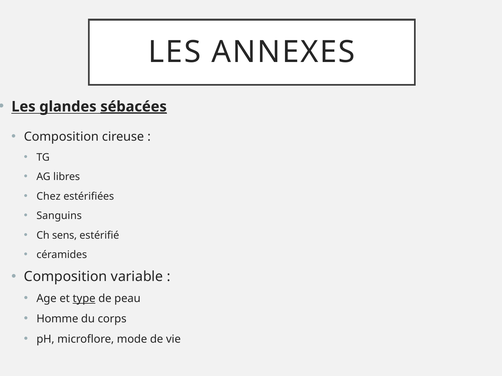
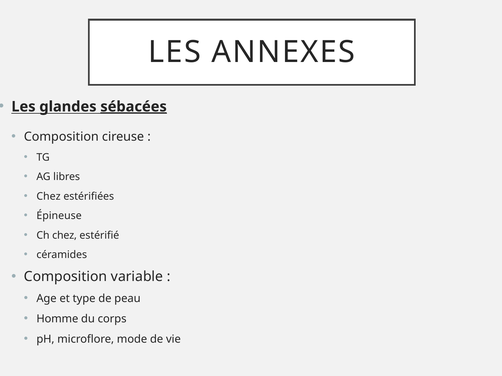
Sanguins: Sanguins -> Épineuse
Ch sens: sens -> chez
type underline: present -> none
